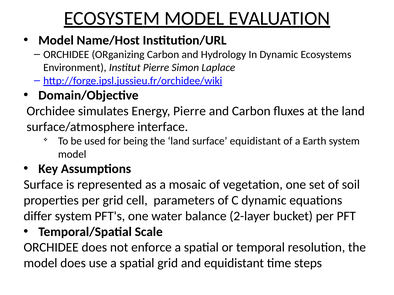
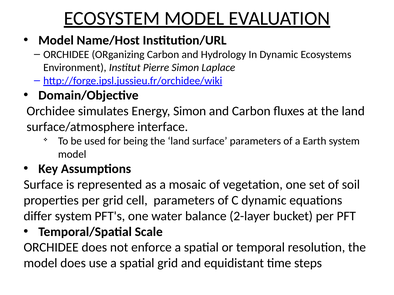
Energy Pierre: Pierre -> Simon
surface equidistant: equidistant -> parameters
